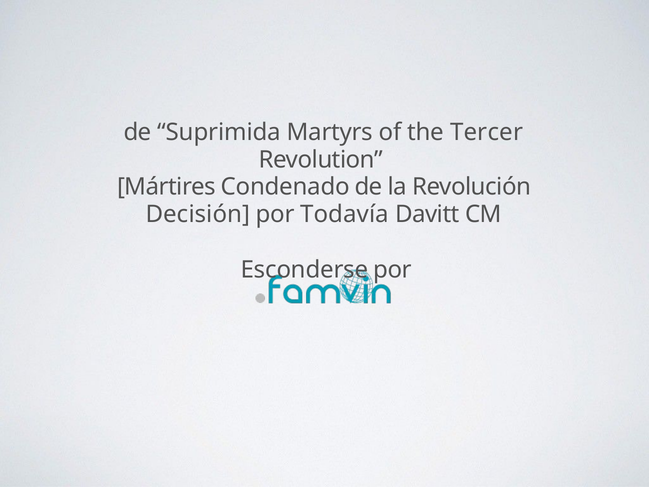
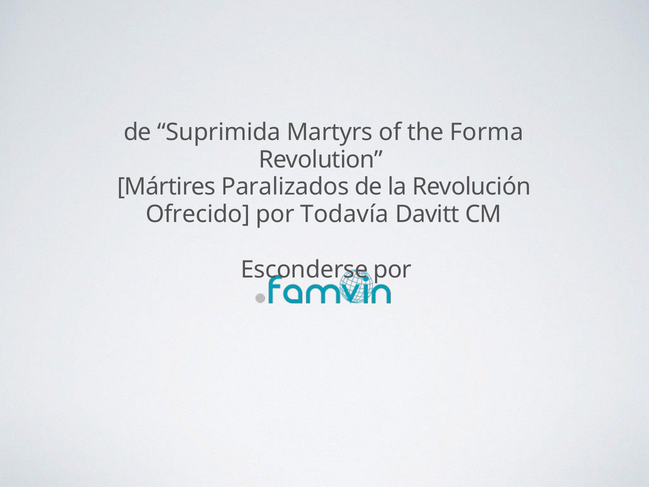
Tercer: Tercer -> Forma
Condenado: Condenado -> Paralizados
Decisión: Decisión -> Ofrecido
